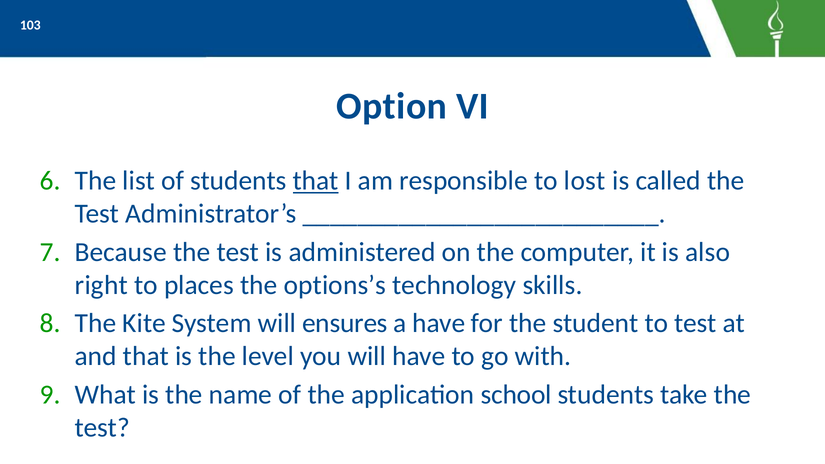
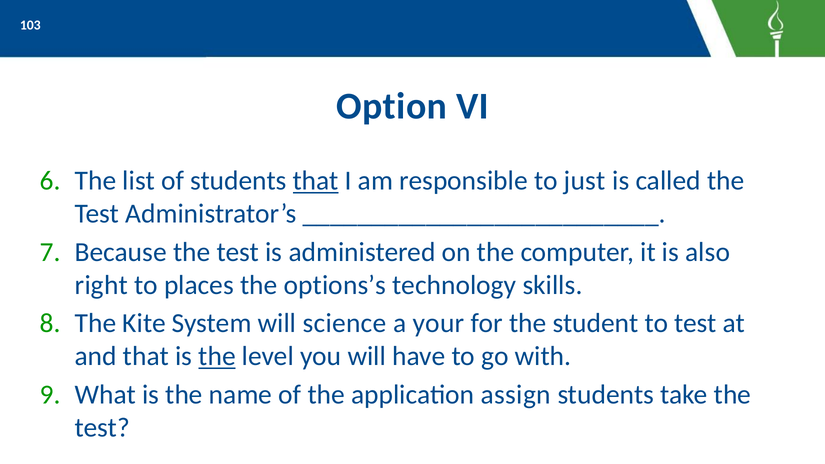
lost: lost -> just
ensures: ensures -> science
a have: have -> your
the at (217, 356) underline: none -> present
school: school -> assign
